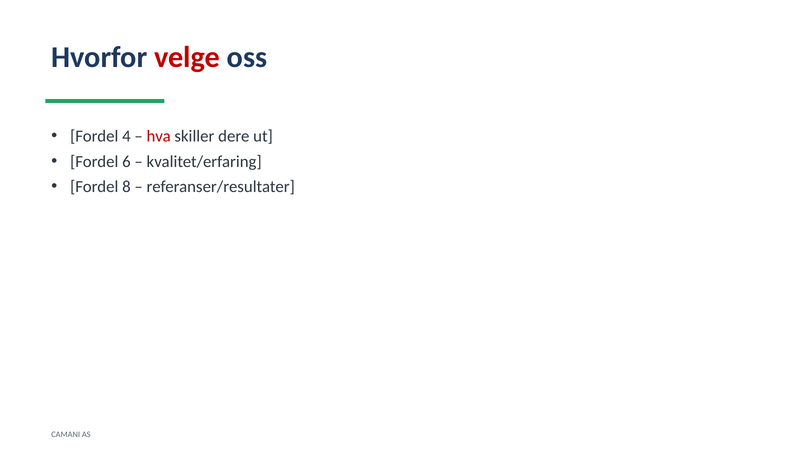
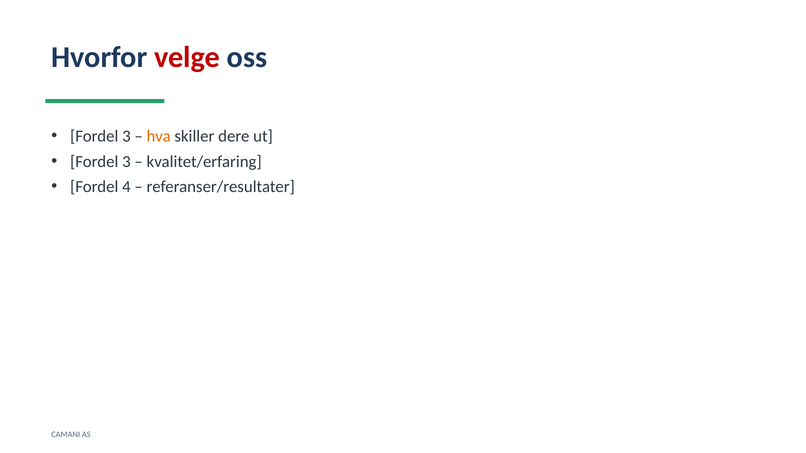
4 at (126, 137): 4 -> 3
hva colour: red -> orange
6 at (126, 162): 6 -> 3
8: 8 -> 4
